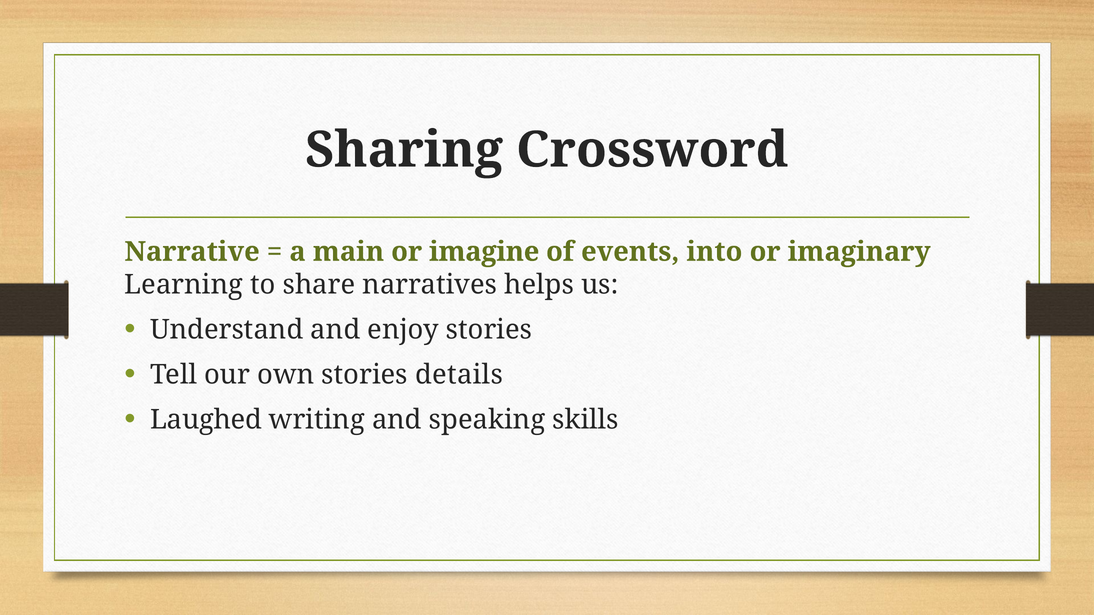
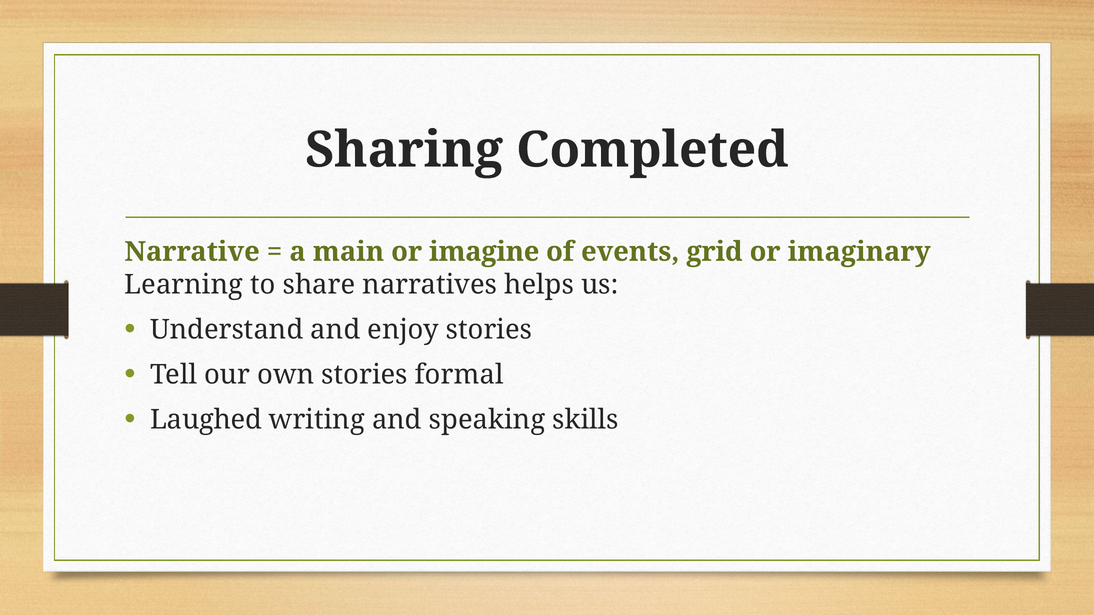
Crossword: Crossword -> Completed
into: into -> grid
details: details -> formal
